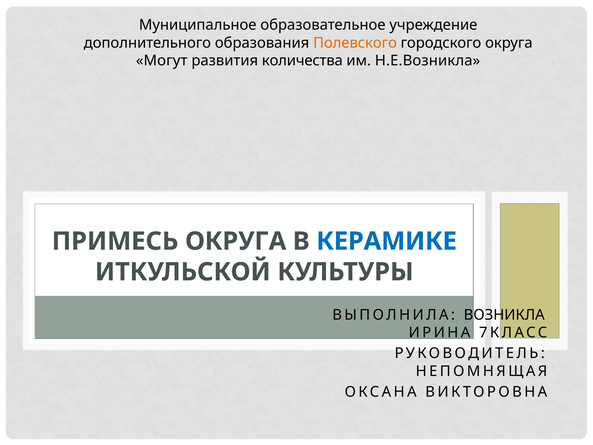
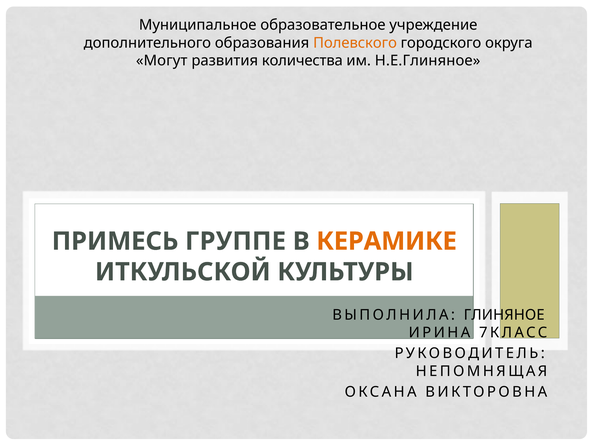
Н.Е.Возникла: Н.Е.Возникла -> Н.Е.Глиняное
ПРИМЕСЬ ОКРУГА: ОКРУГА -> ГРУППЕ
КЕРАМИКЕ colour: blue -> orange
ВОЗНИКЛА: ВОЗНИКЛА -> ГЛИНЯНОЕ
